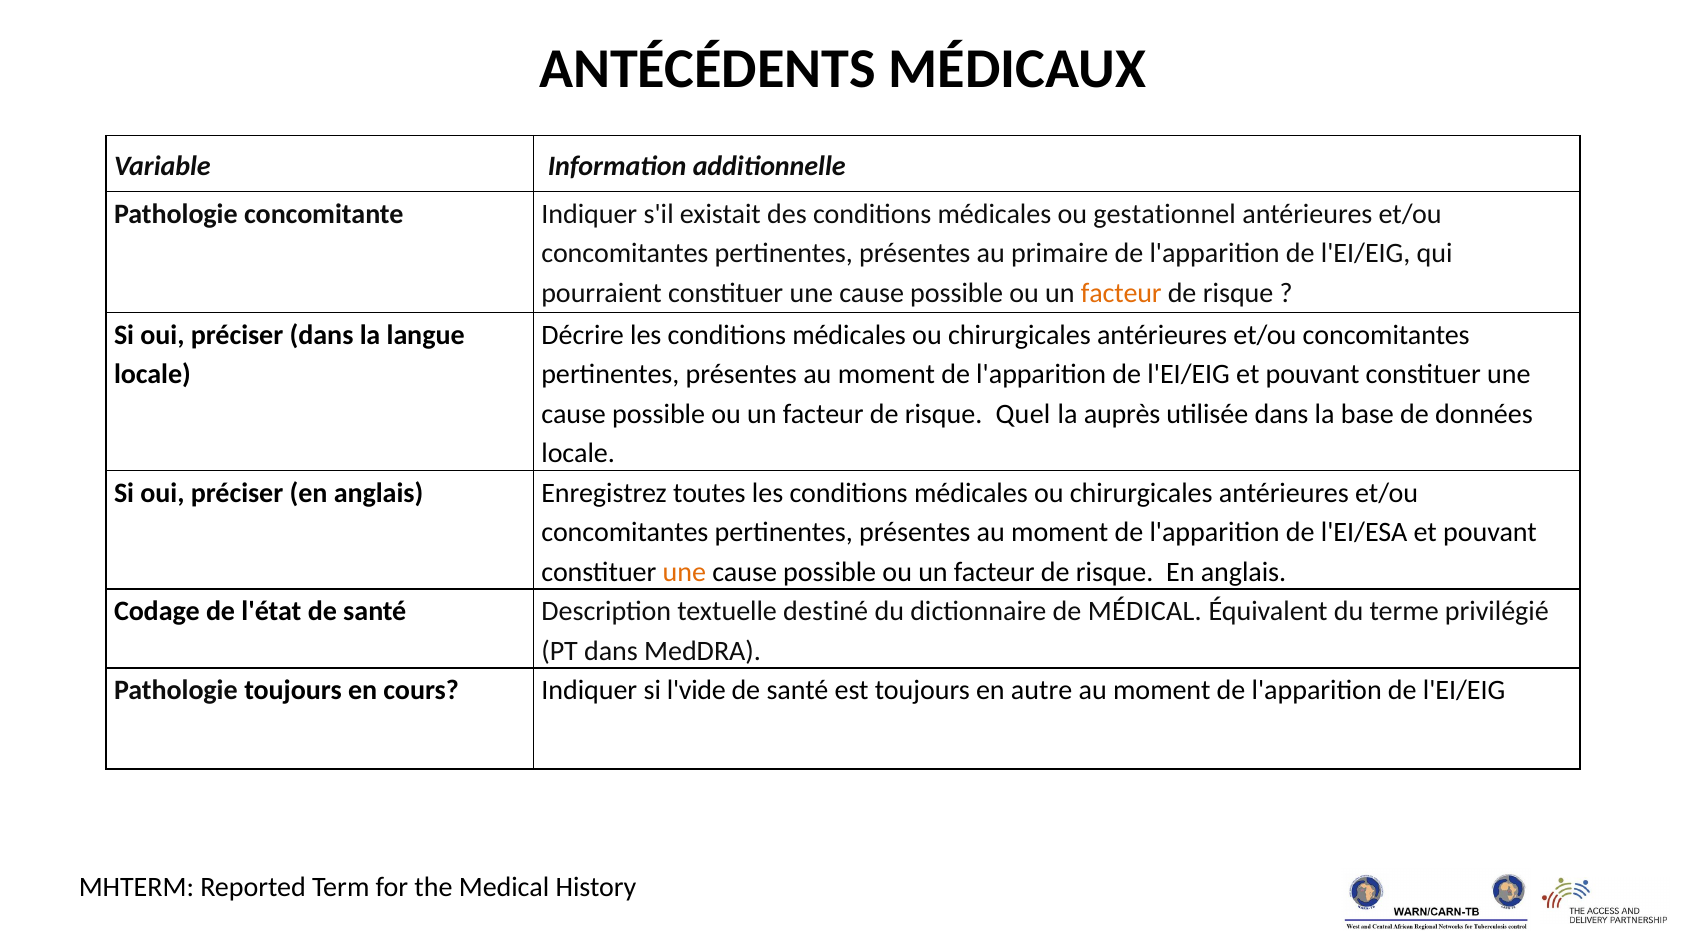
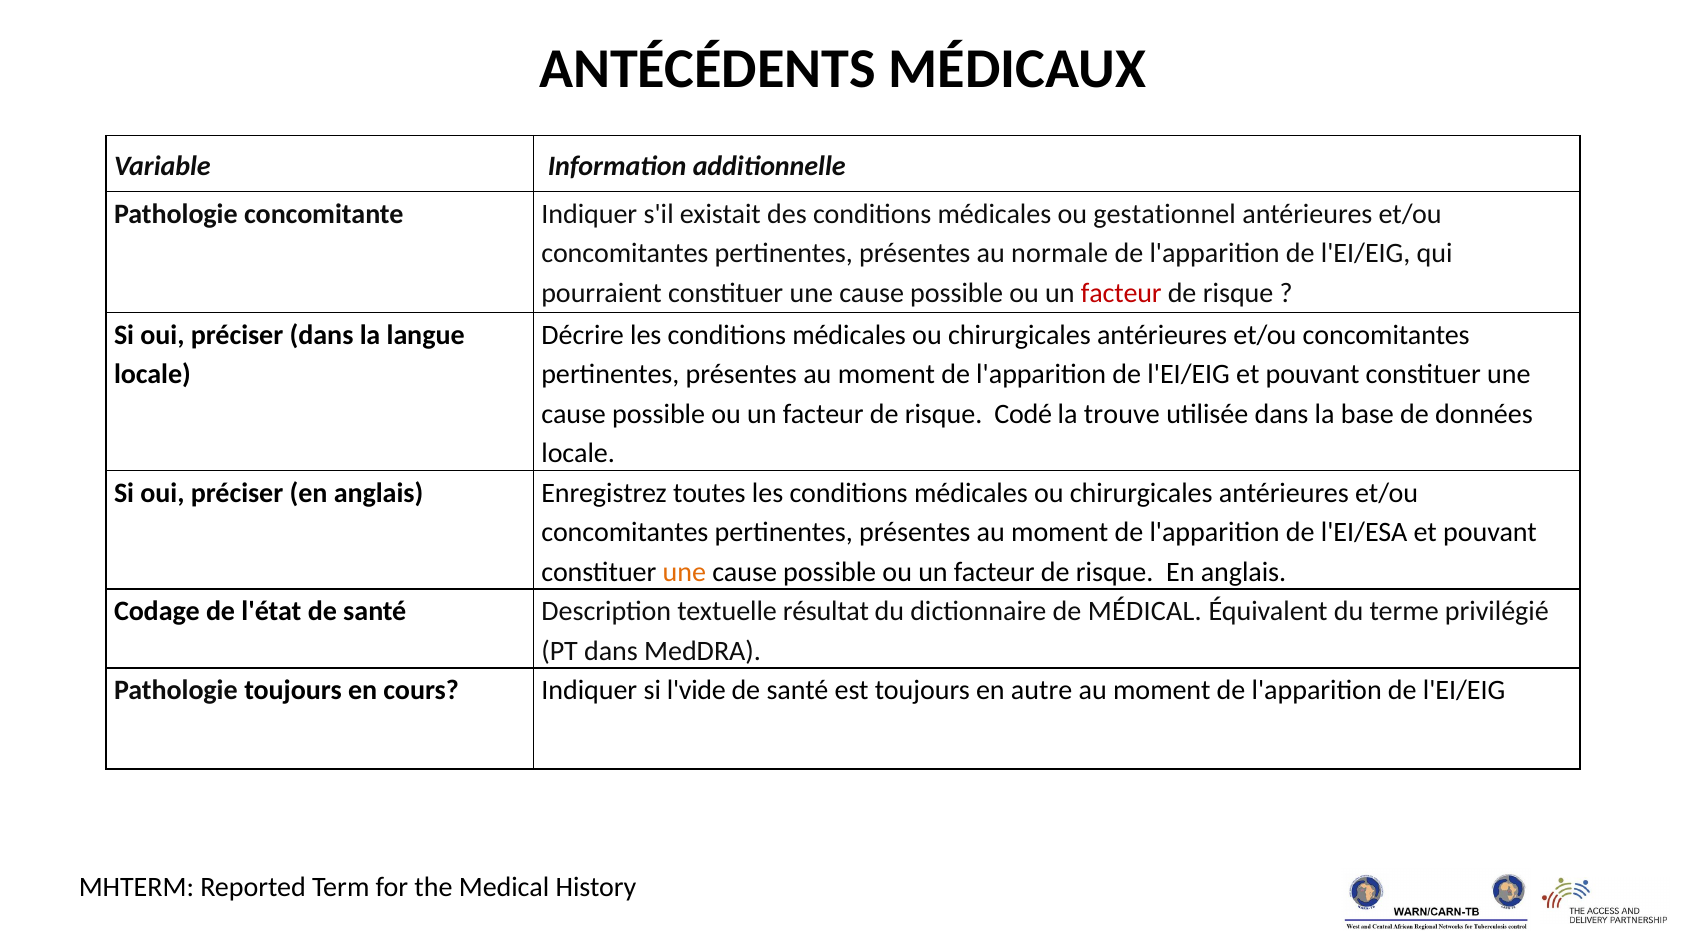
primaire: primaire -> normale
facteur at (1121, 293) colour: orange -> red
Quel: Quel -> Codé
auprès: auprès -> trouve
destiné: destiné -> résultat
